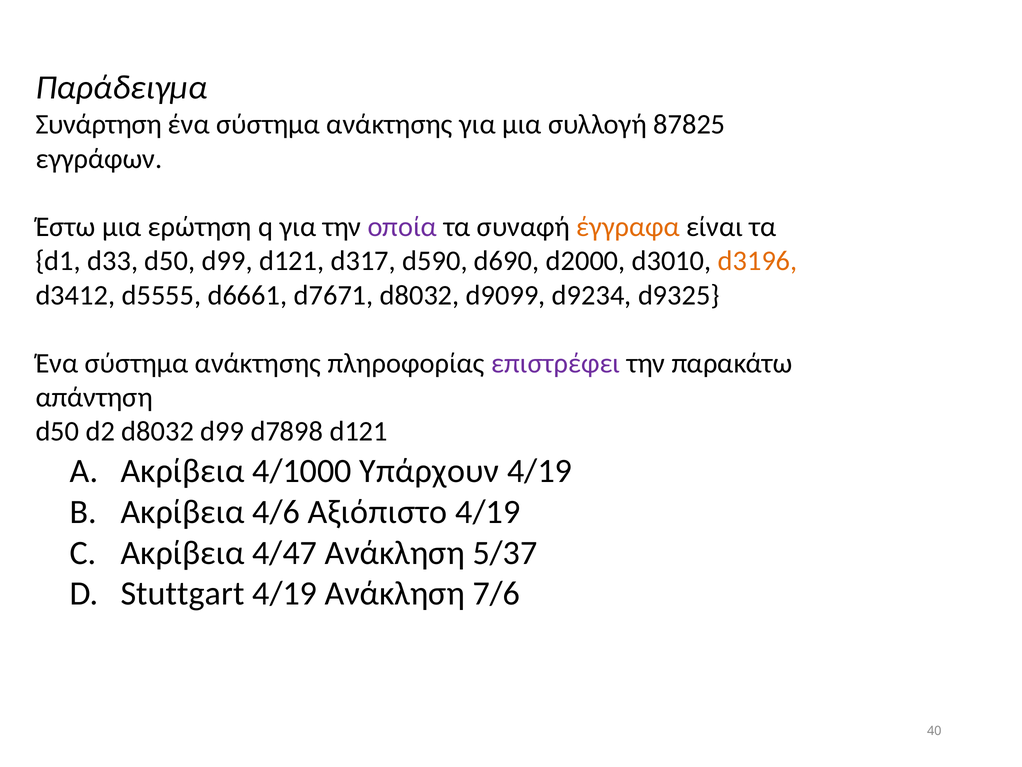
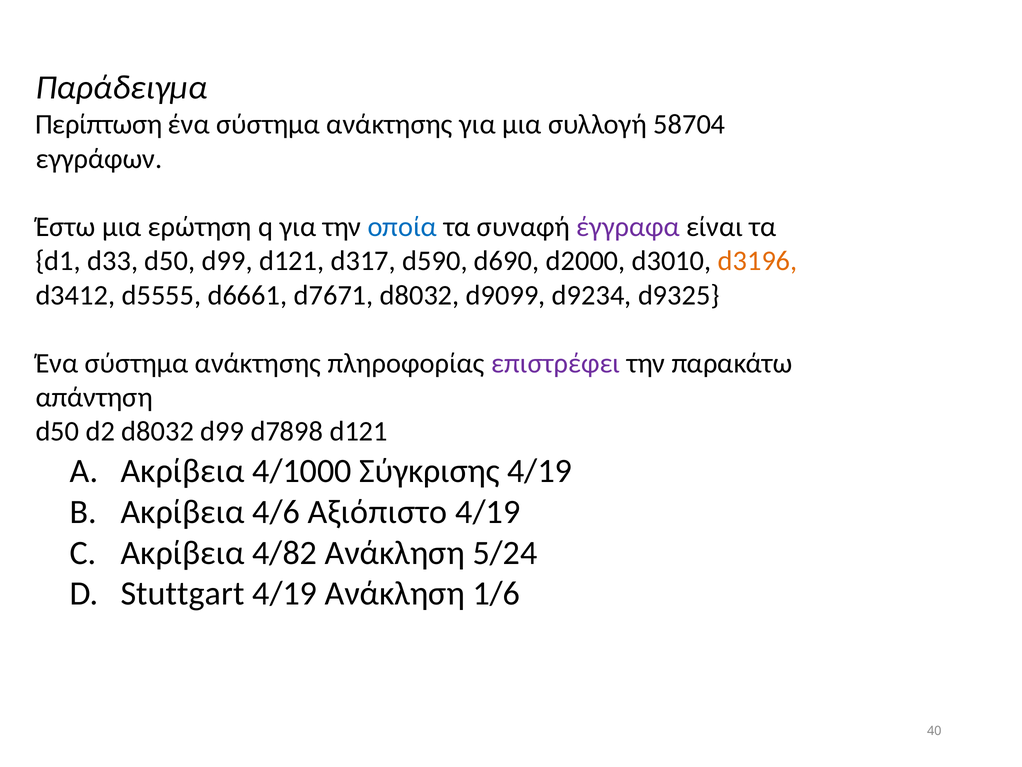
Συνάρτηση: Συνάρτηση -> Περίπτωση
87825: 87825 -> 58704
οποία colour: purple -> blue
έγγραφα colour: orange -> purple
Υπάρχουν: Υπάρχουν -> Σύγκρισης
4/47: 4/47 -> 4/82
5/37: 5/37 -> 5/24
7/6: 7/6 -> 1/6
